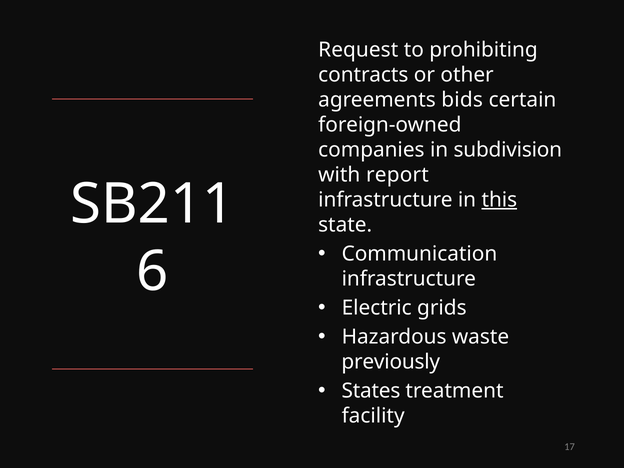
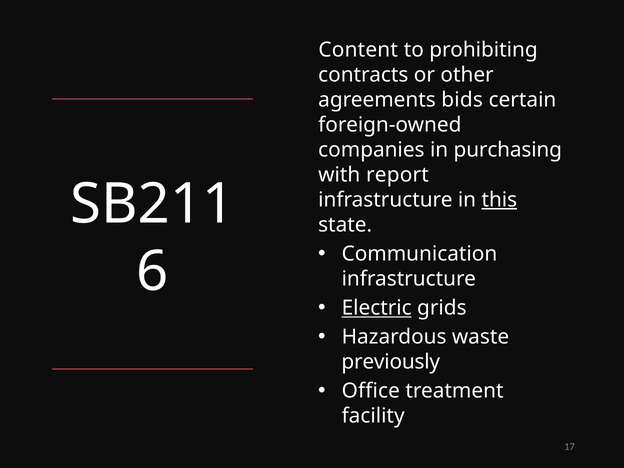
Request: Request -> Content
subdivision: subdivision -> purchasing
Electric underline: none -> present
States: States -> Office
